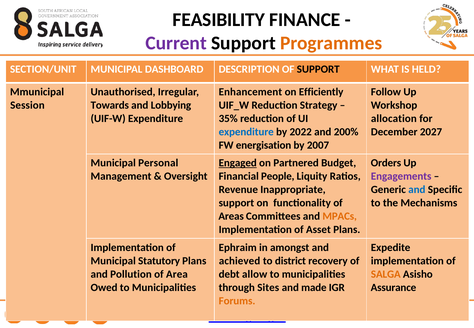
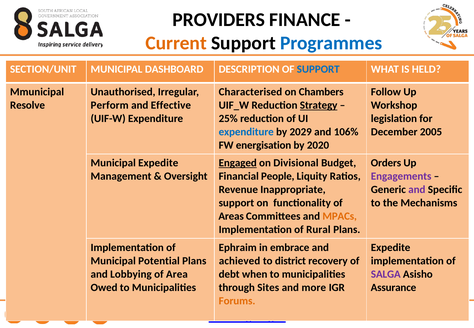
FEASIBILITY: FEASIBILITY -> PROVIDERS
Current colour: purple -> orange
Programmes colour: orange -> blue
SUPPORT at (318, 69) colour: black -> blue
Enhancement: Enhancement -> Characterised
Efficiently: Efficiently -> Chambers
Session: Session -> Resolve
Towards: Towards -> Perform
Lobbying: Lobbying -> Effective
Strategy underline: none -> present
35%: 35% -> 25%
allocation: allocation -> legislation
2022: 2022 -> 2029
200%: 200% -> 106%
2027: 2027 -> 2005
2007: 2007 -> 2020
Municipal Personal: Personal -> Expedite
Partnered: Partnered -> Divisional
and at (417, 190) colour: blue -> purple
Asset: Asset -> Rural
amongst: amongst -> embrace
Statutory: Statutory -> Potential
Pollution: Pollution -> Lobbying
allow: allow -> when
SALGA colour: orange -> purple
made: made -> more
